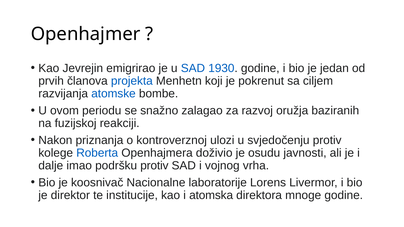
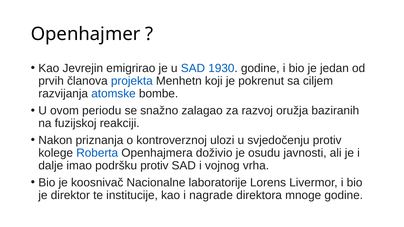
atomska: atomska -> nagrade
